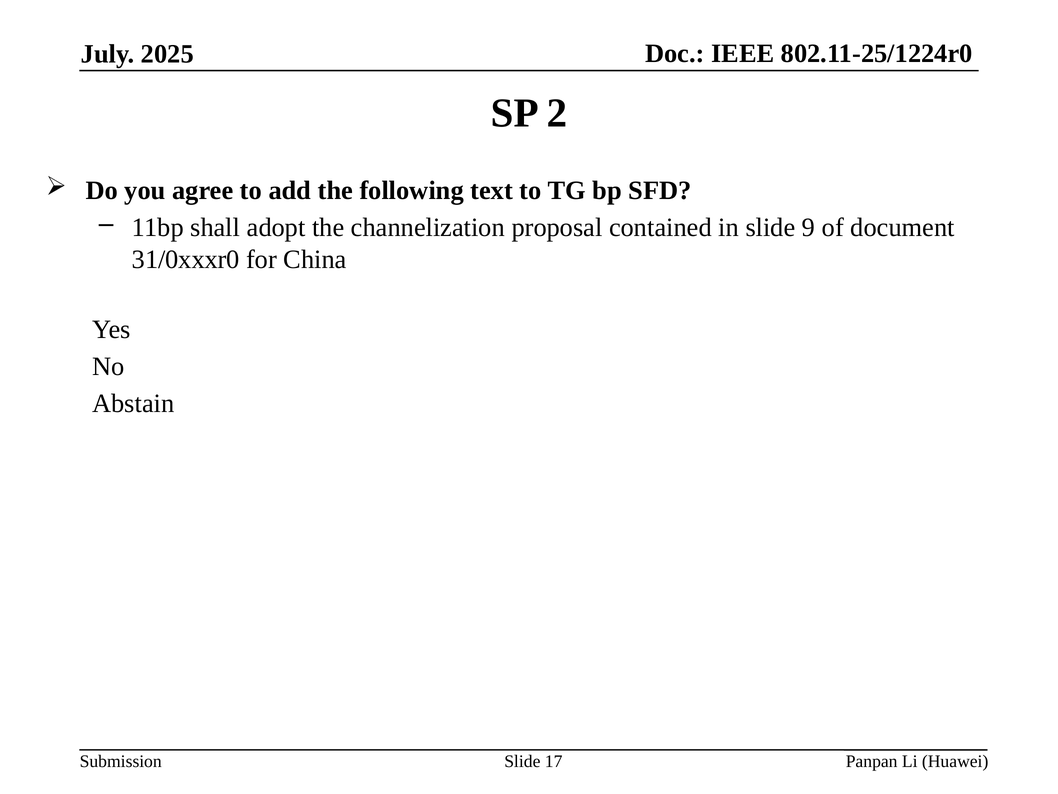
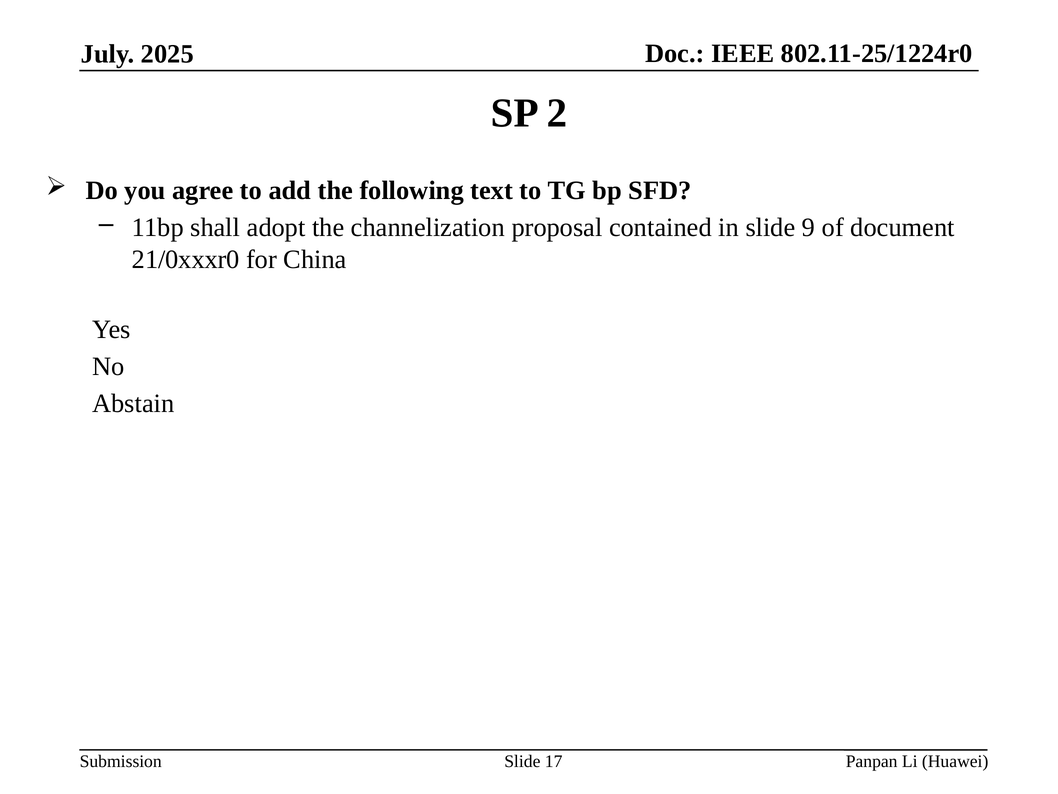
31/0xxxr0: 31/0xxxr0 -> 21/0xxxr0
